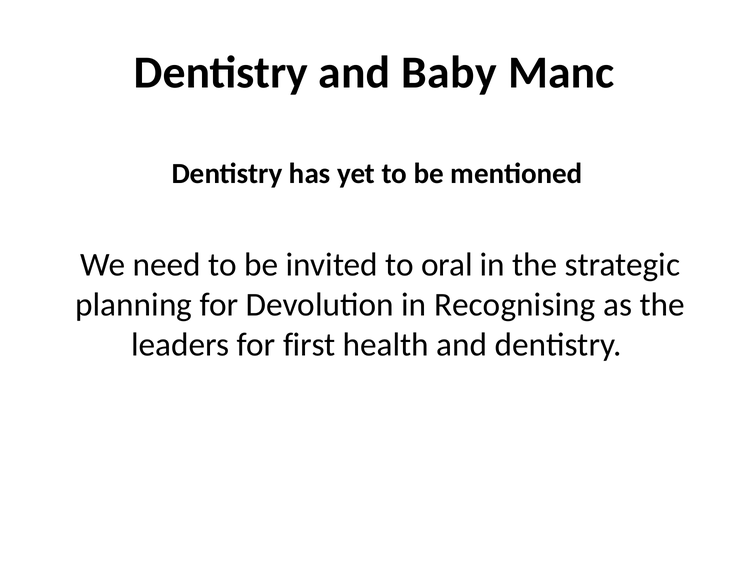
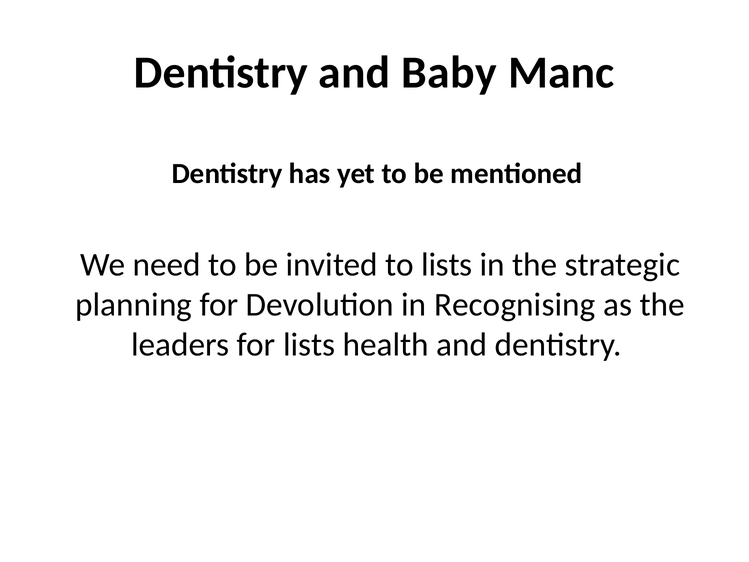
to oral: oral -> lists
for first: first -> lists
